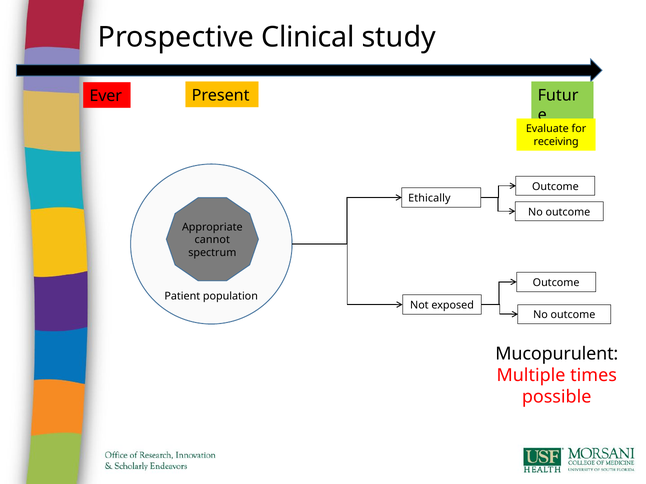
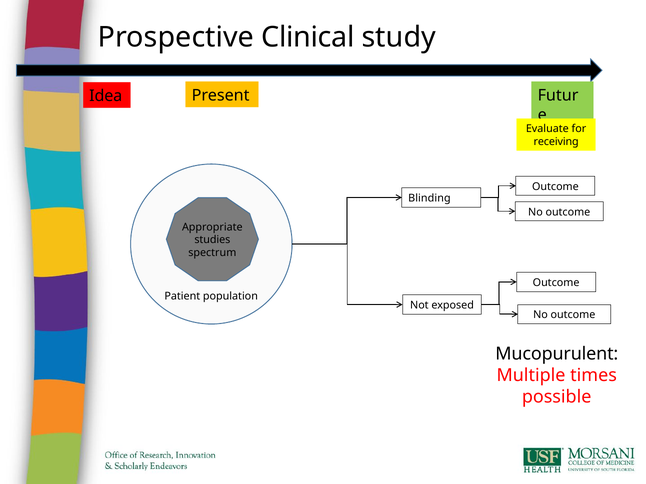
Ever: Ever -> Idea
Ethically: Ethically -> Blinding
cannot: cannot -> studies
